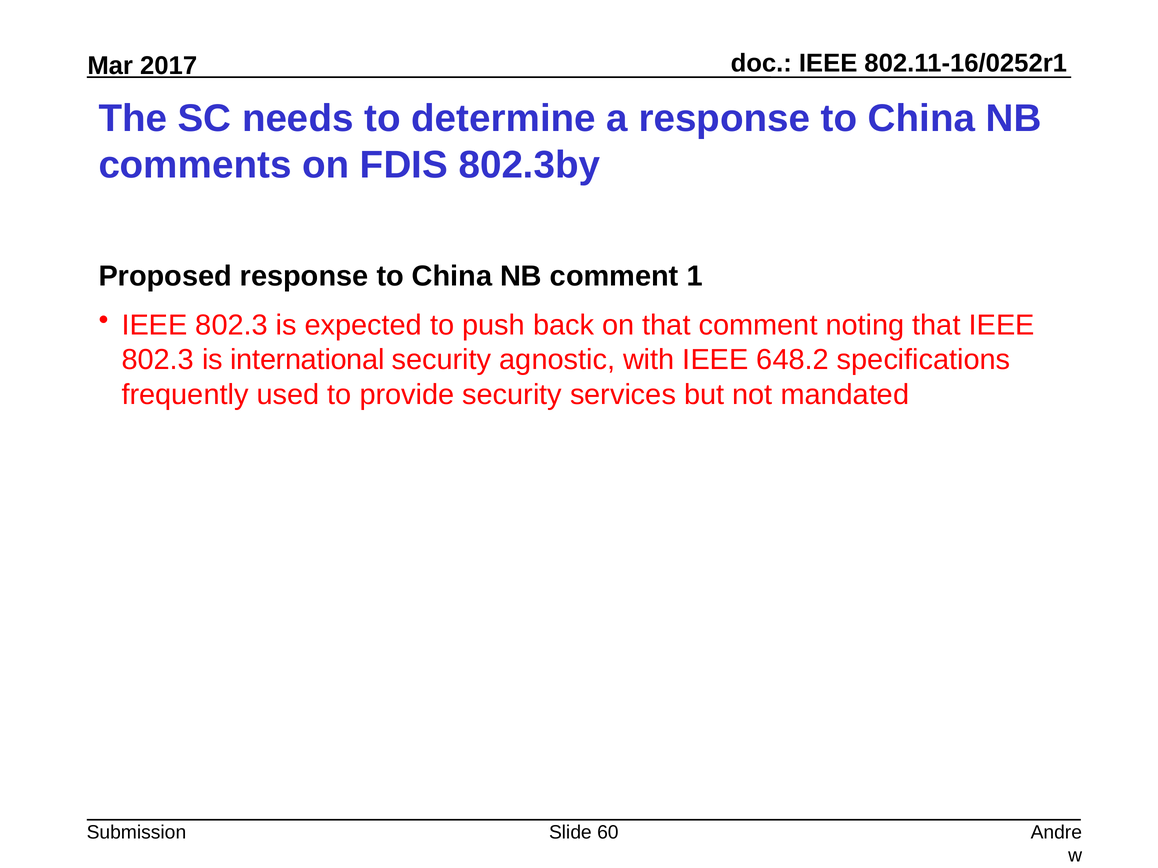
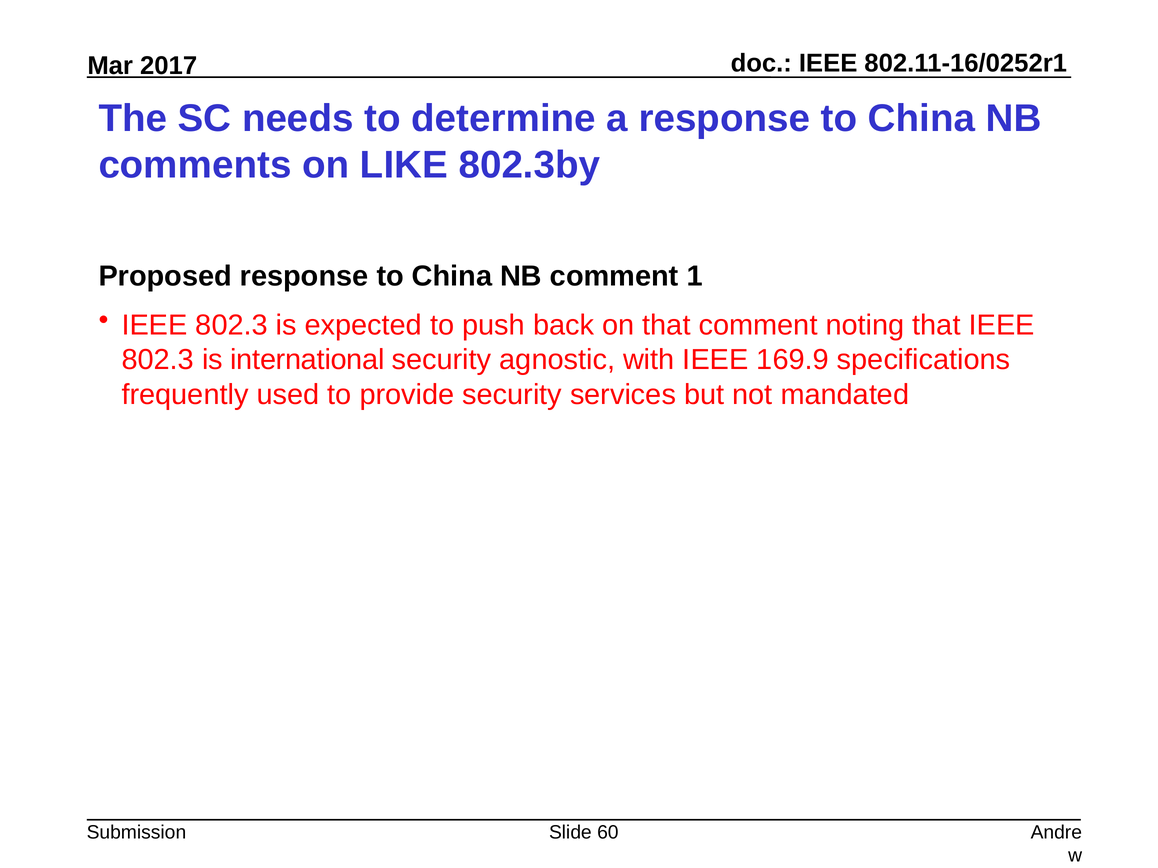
FDIS: FDIS -> LIKE
648.2: 648.2 -> 169.9
